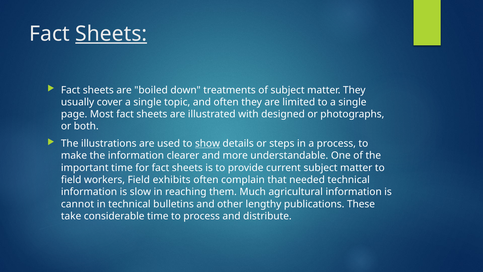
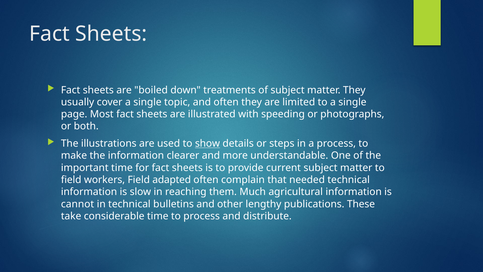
Sheets at (111, 34) underline: present -> none
designed: designed -> speeding
exhibits: exhibits -> adapted
